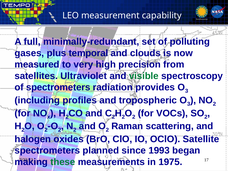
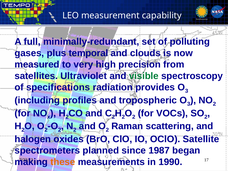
of spectrometers: spectrometers -> specifications
1993: 1993 -> 1987
these colour: green -> orange
1975: 1975 -> 1990
